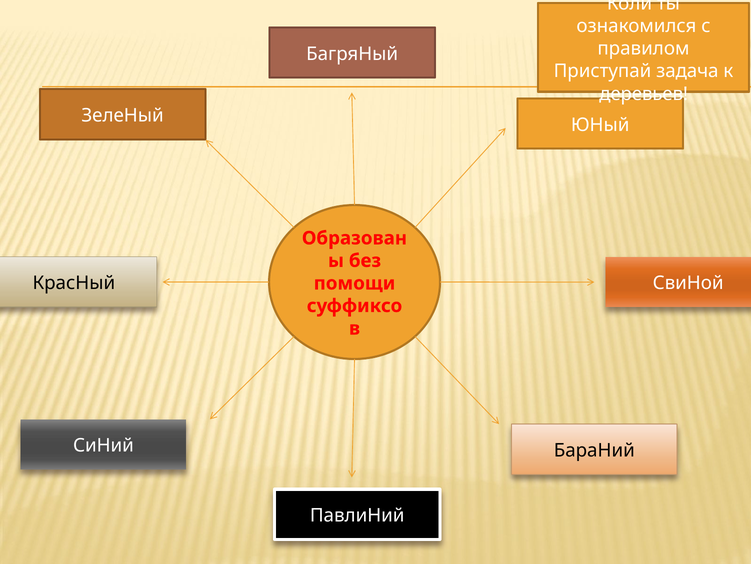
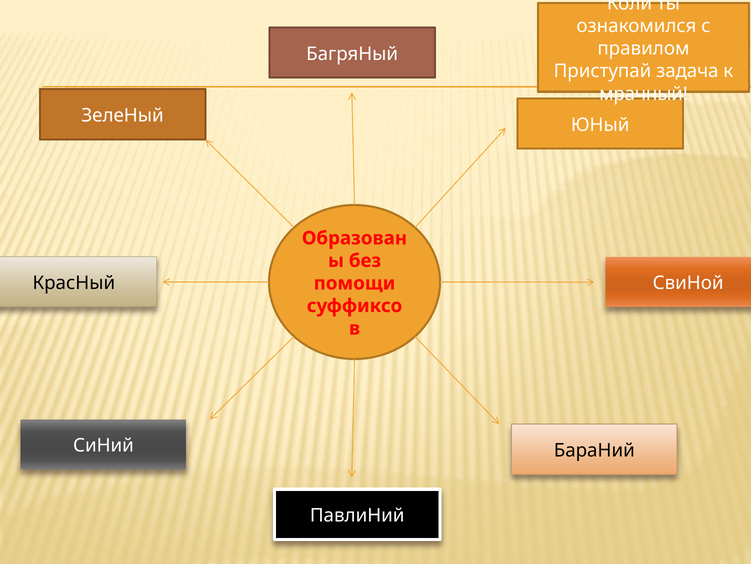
деревьев: деревьев -> мрачный
